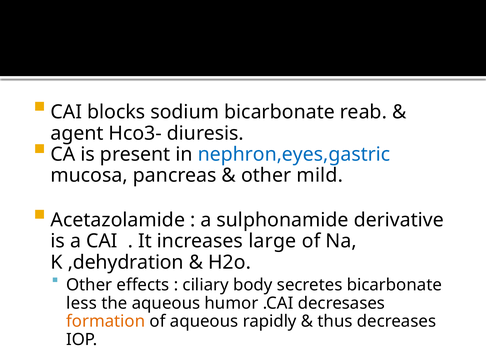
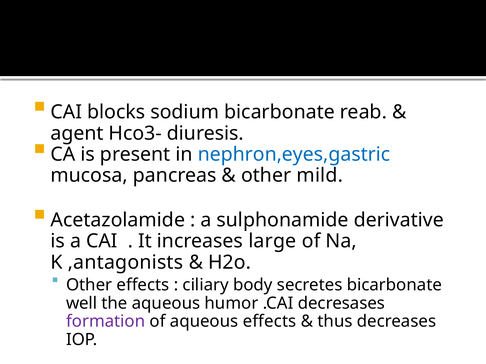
,dehydration: ,dehydration -> ,antagonists
less: less -> well
formation colour: orange -> purple
aqueous rapidly: rapidly -> effects
